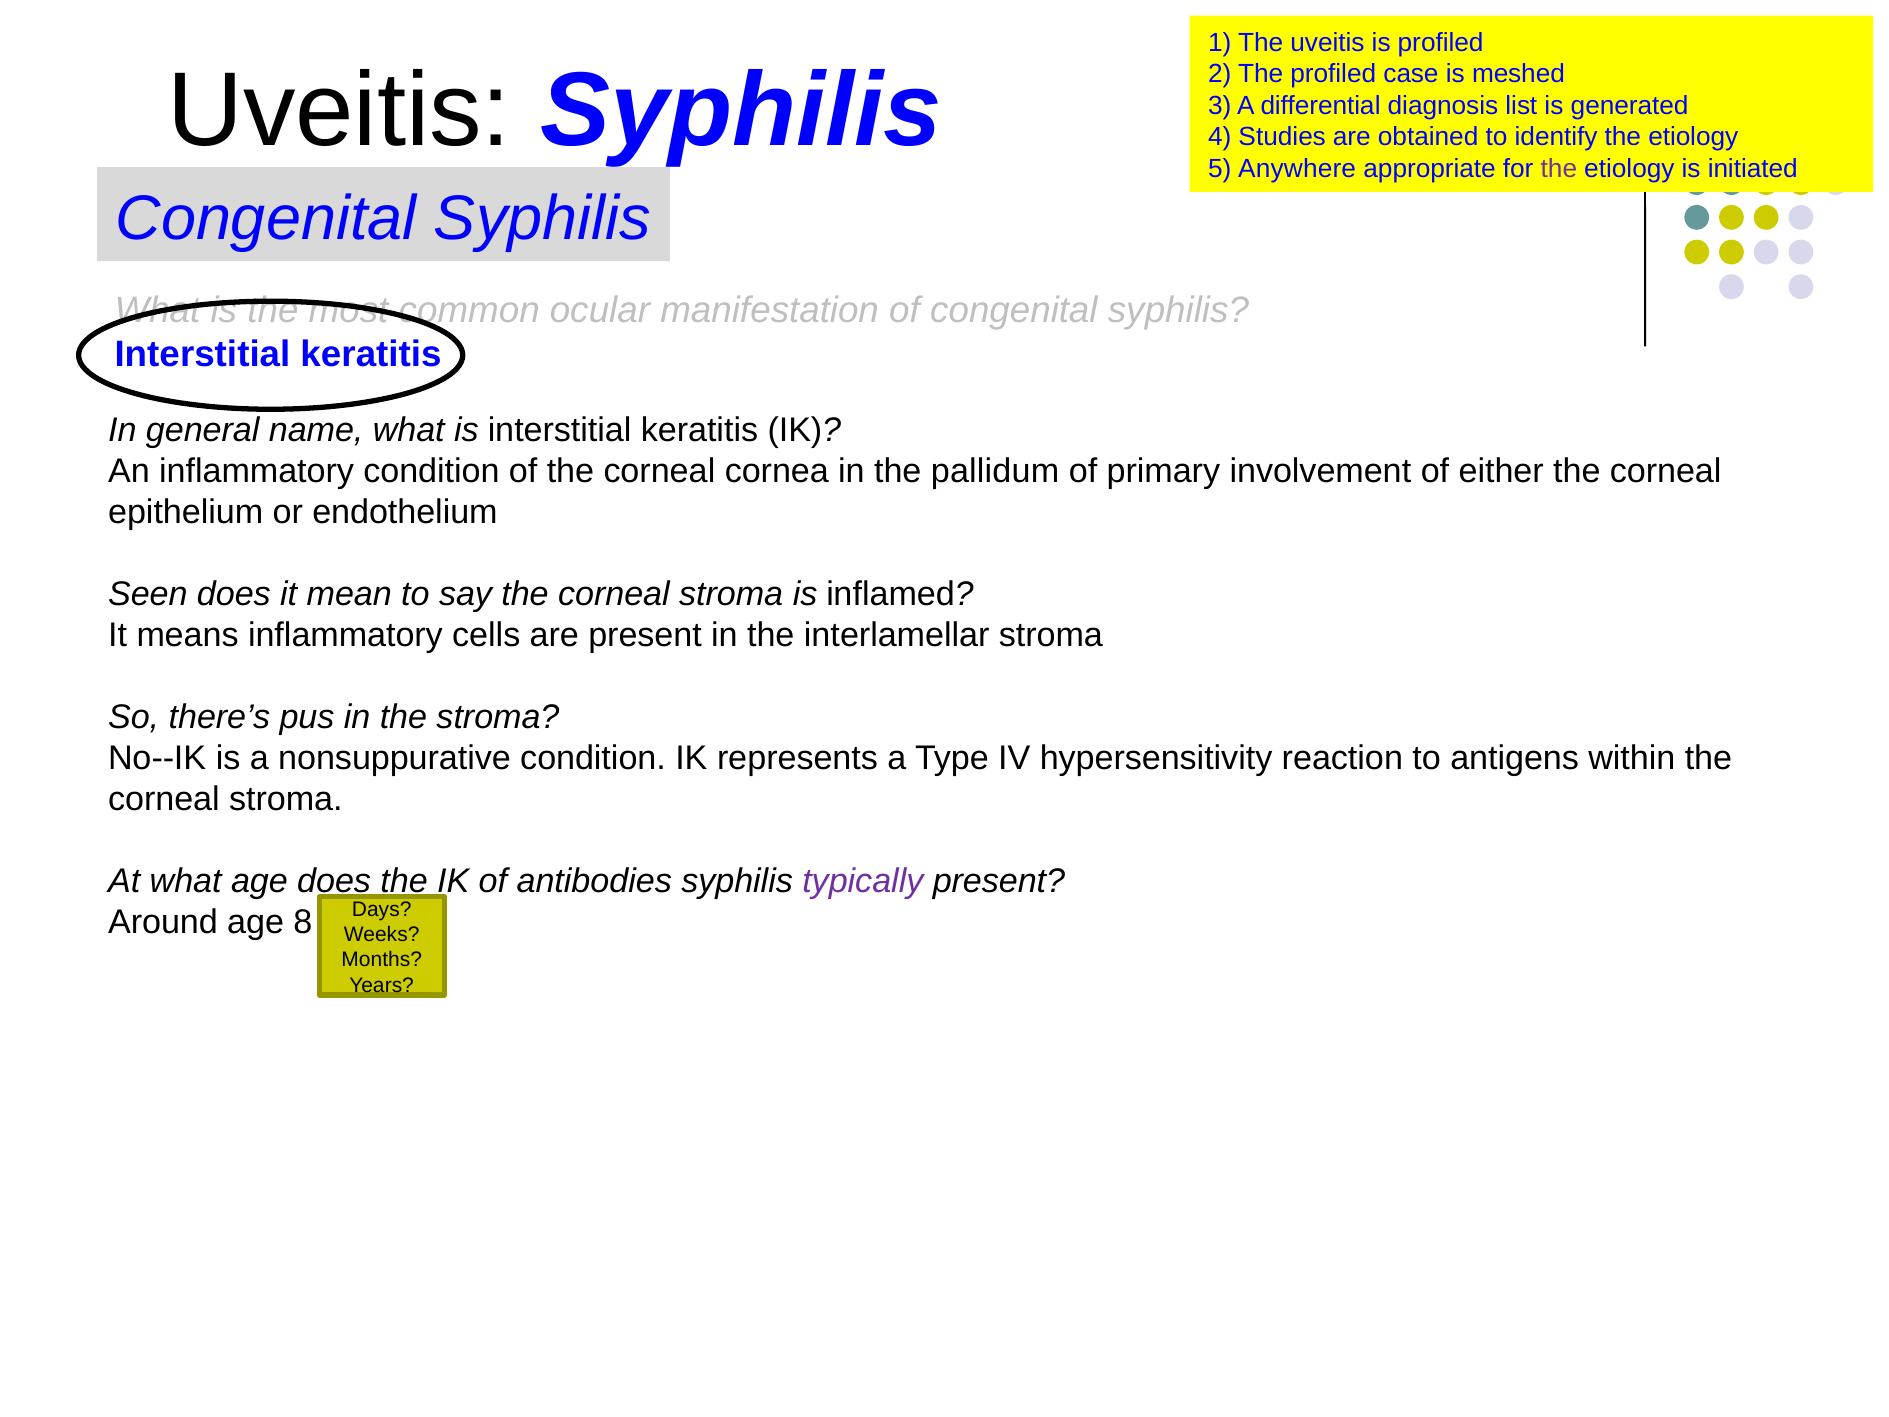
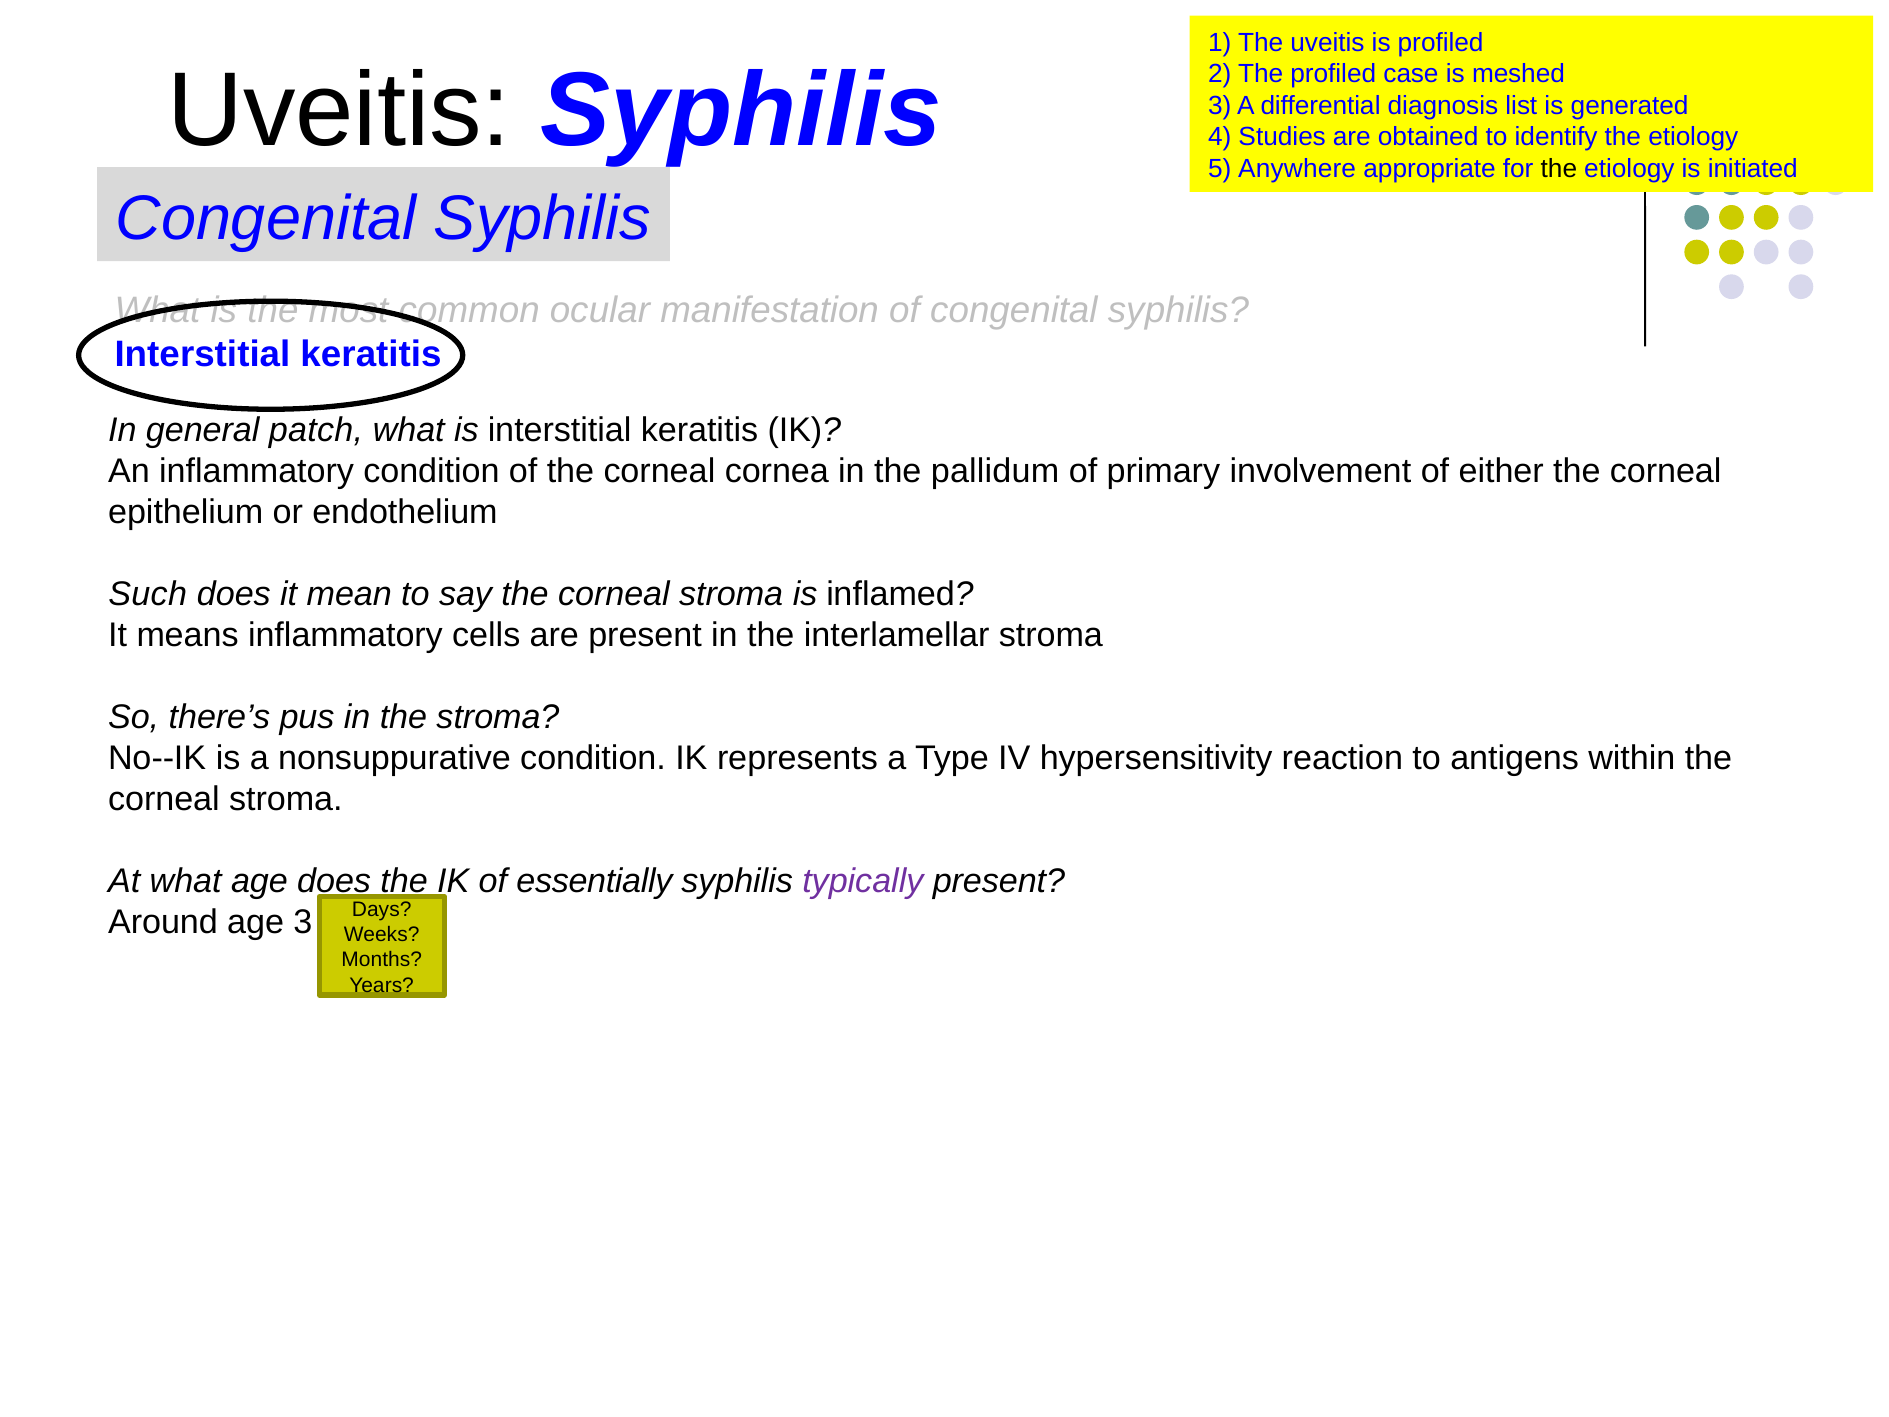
the at (1559, 169) colour: purple -> black
name: name -> patch
Seen: Seen -> Such
antibodies: antibodies -> essentially
age 8: 8 -> 3
